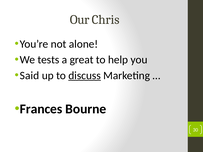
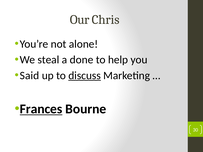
tests: tests -> steal
great: great -> done
Frances underline: none -> present
